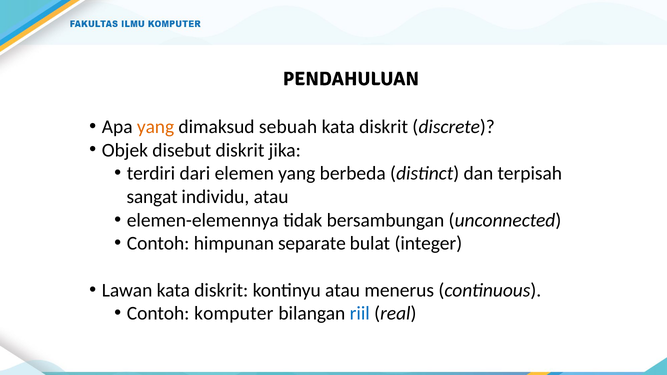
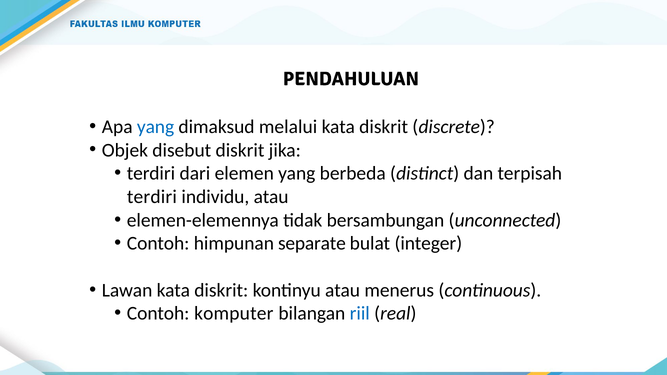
yang at (156, 127) colour: orange -> blue
sebuah: sebuah -> melalui
sangat at (152, 197): sangat -> terdiri
